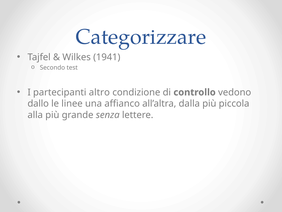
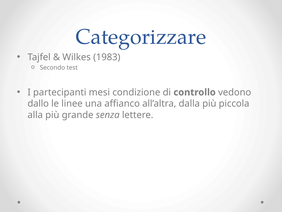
1941: 1941 -> 1983
altro: altro -> mesi
